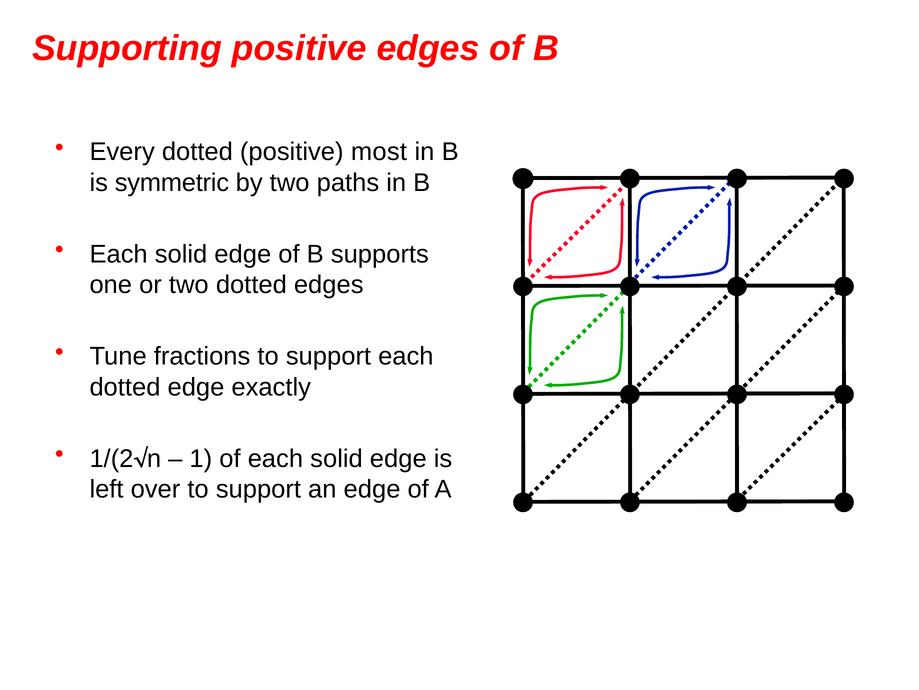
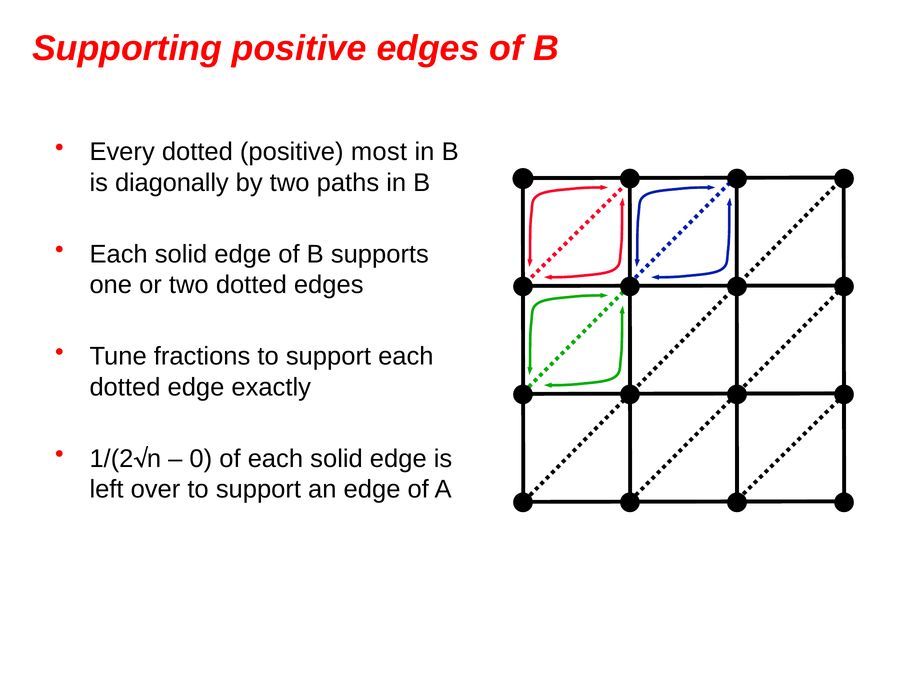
symmetric: symmetric -> diagonally
1: 1 -> 0
